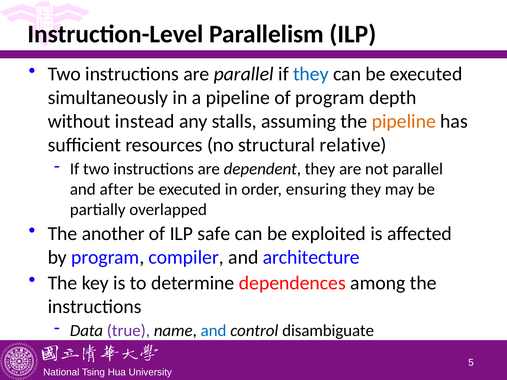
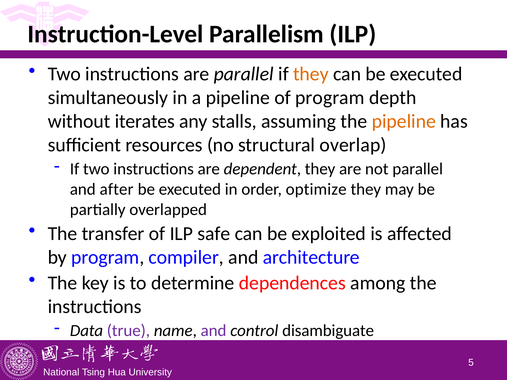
they at (311, 74) colour: blue -> orange
instead: instead -> iterates
relative: relative -> overlap
ensuring: ensuring -> optimize
another: another -> transfer
and at (214, 331) colour: blue -> purple
